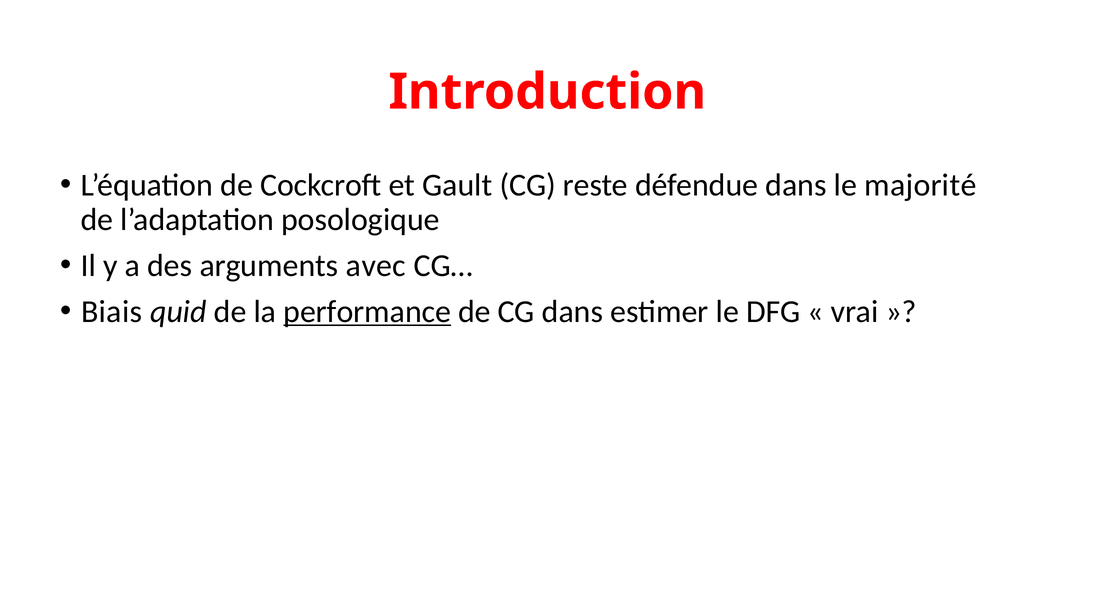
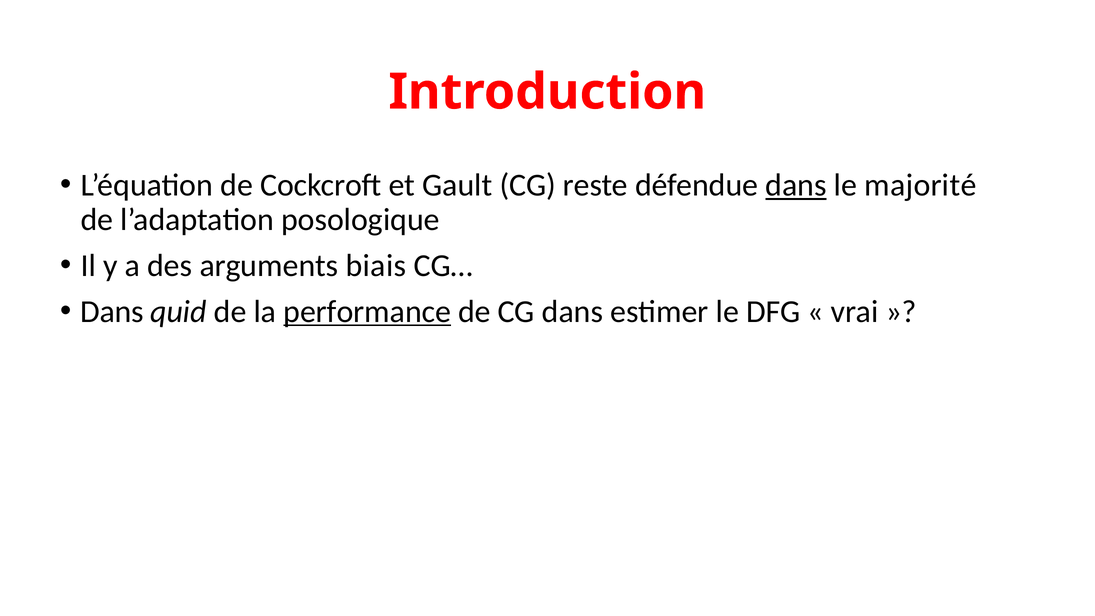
dans at (796, 185) underline: none -> present
avec: avec -> biais
Biais at (112, 311): Biais -> Dans
